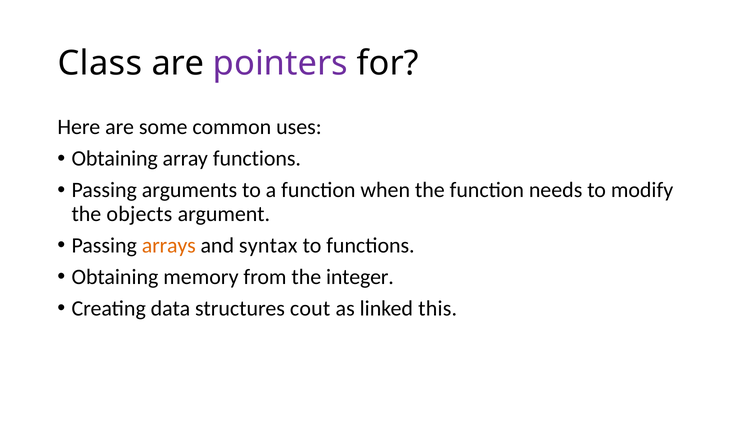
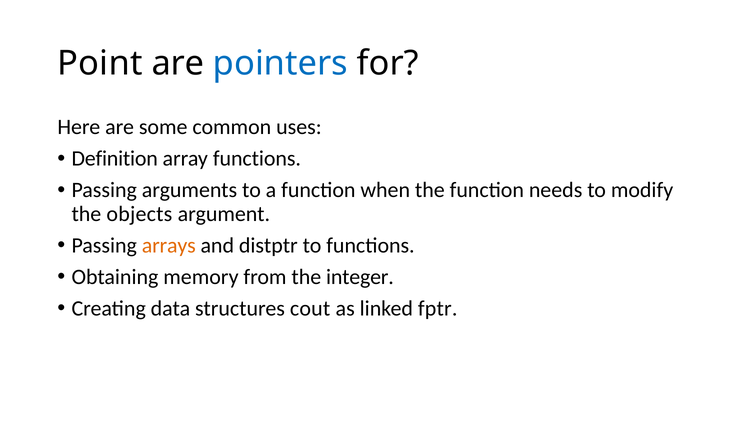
Class: Class -> Point
pointers colour: purple -> blue
Obtaining at (115, 159): Obtaining -> Definition
syntax: syntax -> distptr
this: this -> fptr
